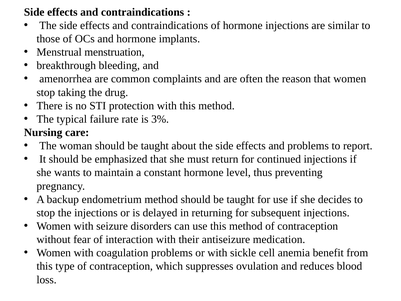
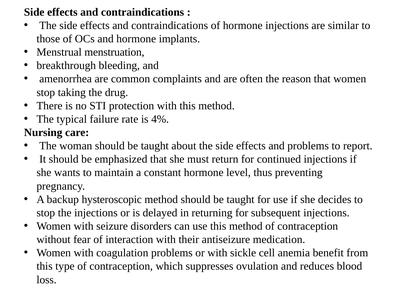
3%: 3% -> 4%
endometrium: endometrium -> hysteroscopic
